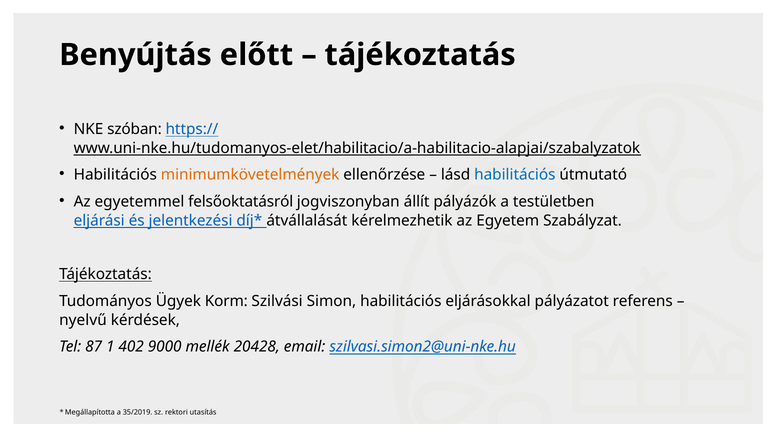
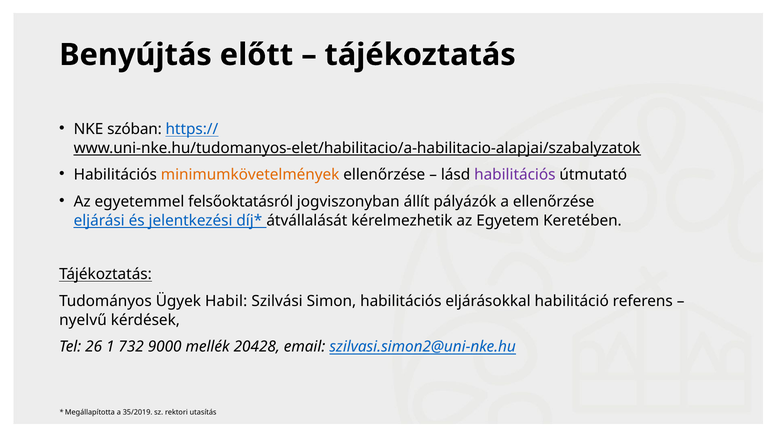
habilitációs at (515, 175) colour: blue -> purple
a testületben: testületben -> ellenőrzése
Szabályzat: Szabályzat -> Keretében
Korm: Korm -> Habil
pályázatot: pályázatot -> habilitáció
87: 87 -> 26
402: 402 -> 732
